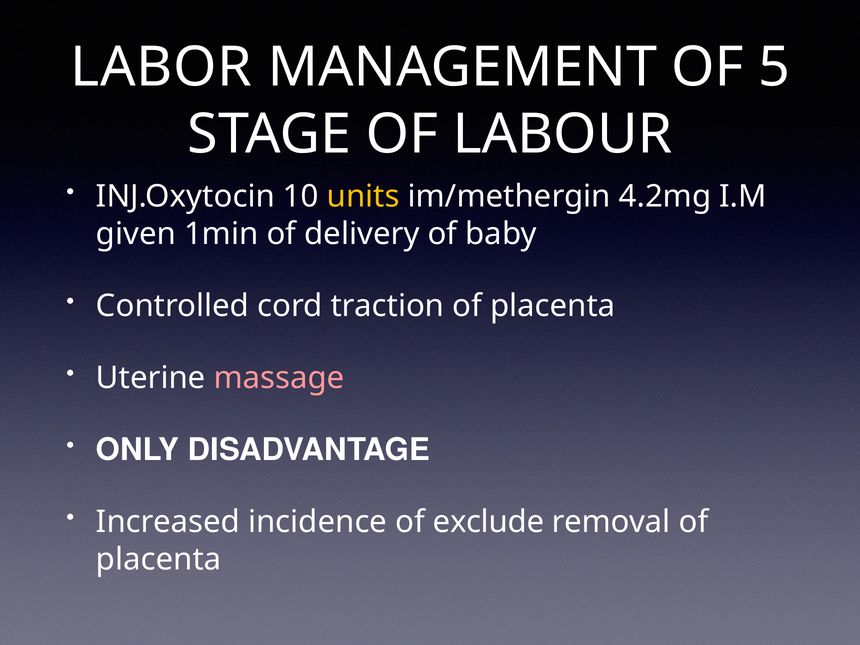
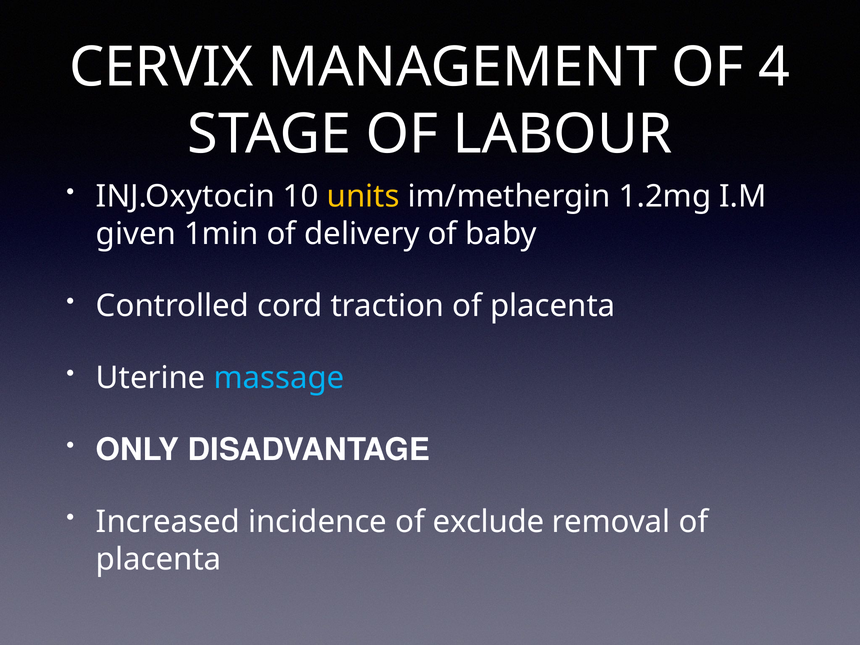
LABOR: LABOR -> CERVIX
5: 5 -> 4
4.2mg: 4.2mg -> 1.2mg
massage colour: pink -> light blue
